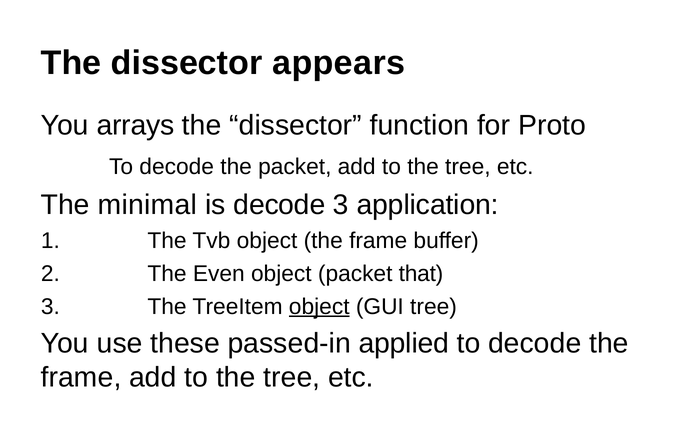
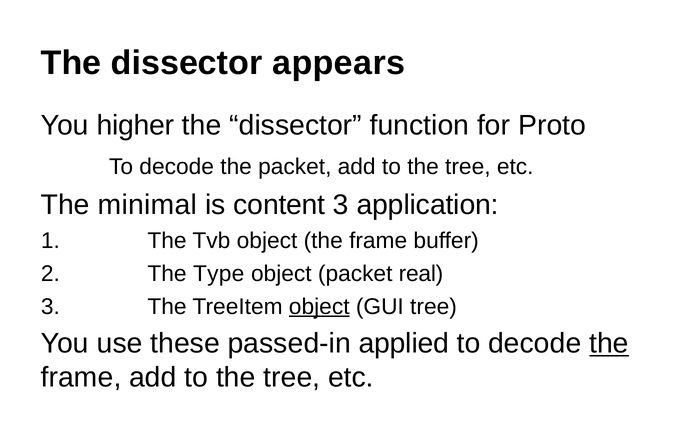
arrays: arrays -> higher
is decode: decode -> content
Even: Even -> Type
that: that -> real
the at (609, 344) underline: none -> present
